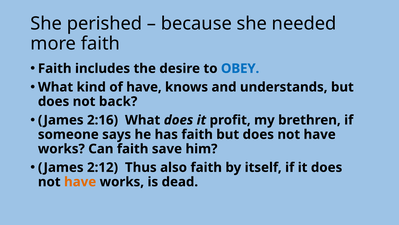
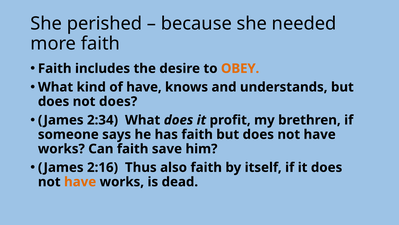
OBEY colour: blue -> orange
not back: back -> does
2:16: 2:16 -> 2:34
2:12: 2:12 -> 2:16
